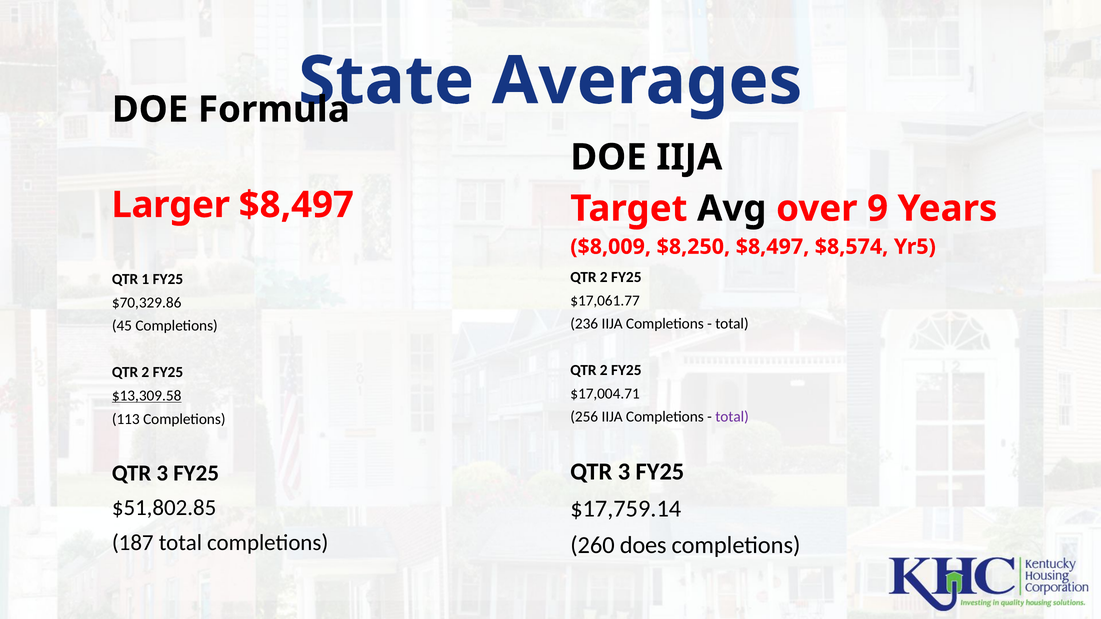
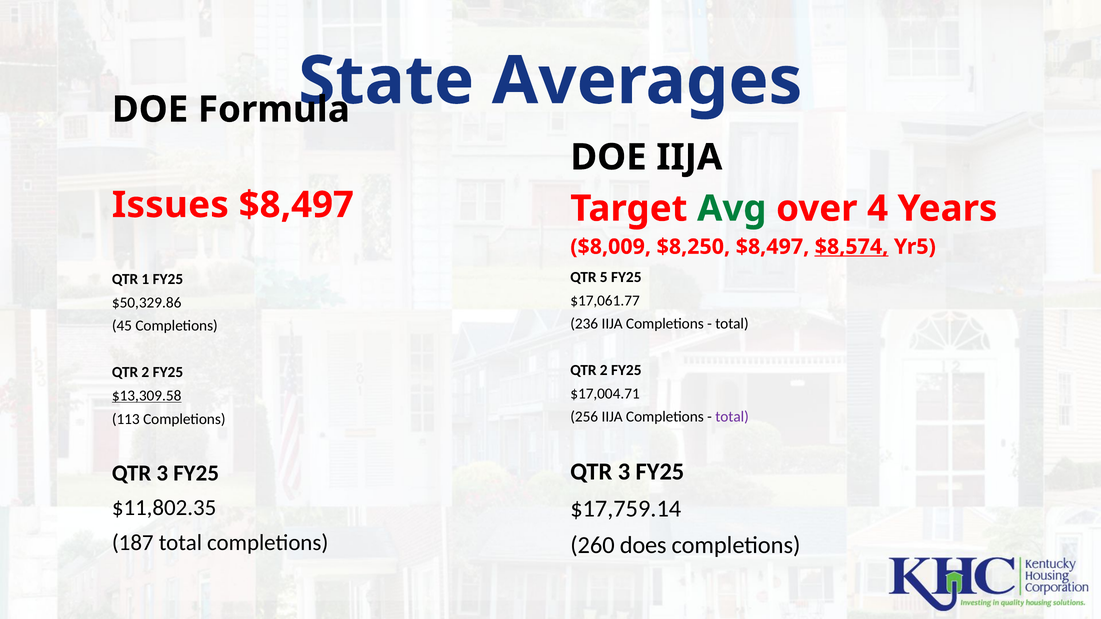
Larger: Larger -> Issues
Avg colour: black -> green
9: 9 -> 4
$8,574 underline: none -> present
2 at (604, 277): 2 -> 5
$70,329.86: $70,329.86 -> $50,329.86
$51,802.85: $51,802.85 -> $11,802.35
